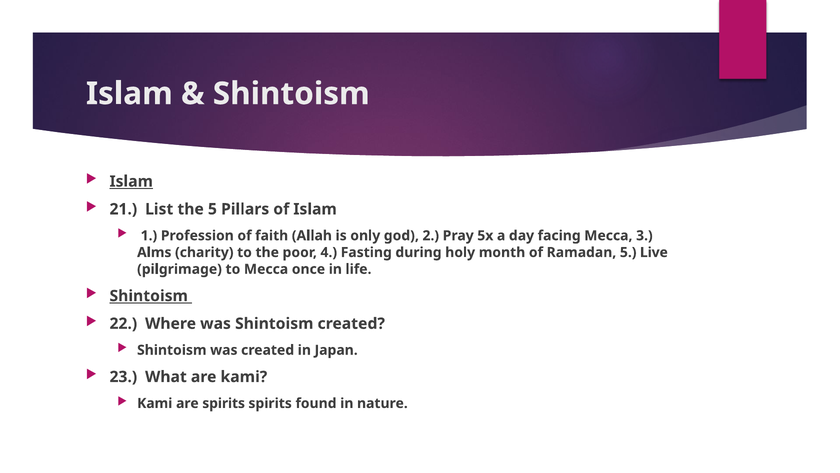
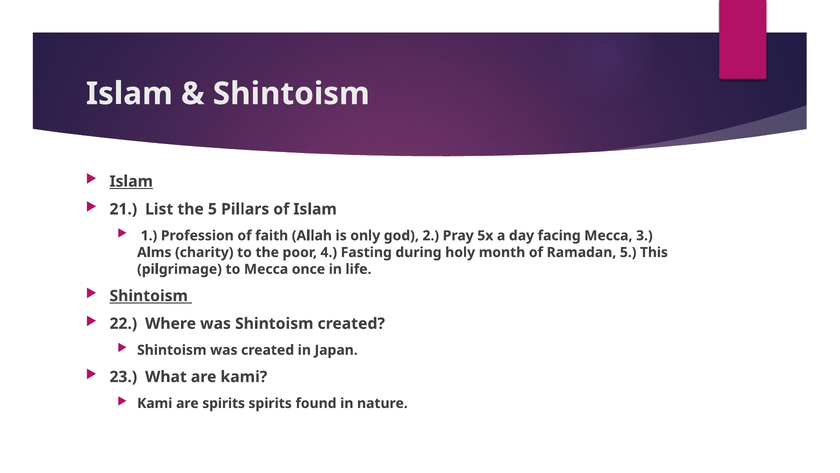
Live: Live -> This
